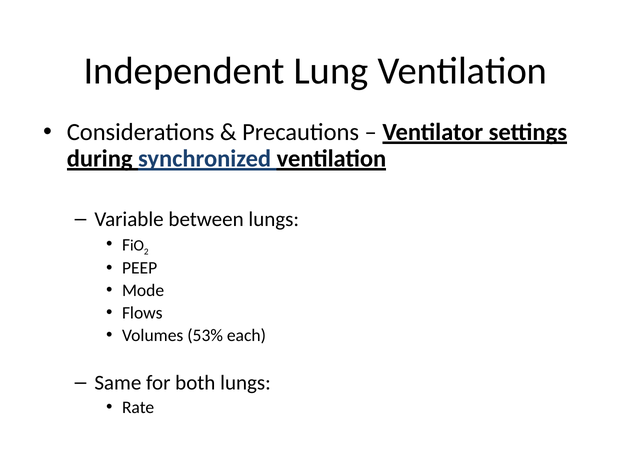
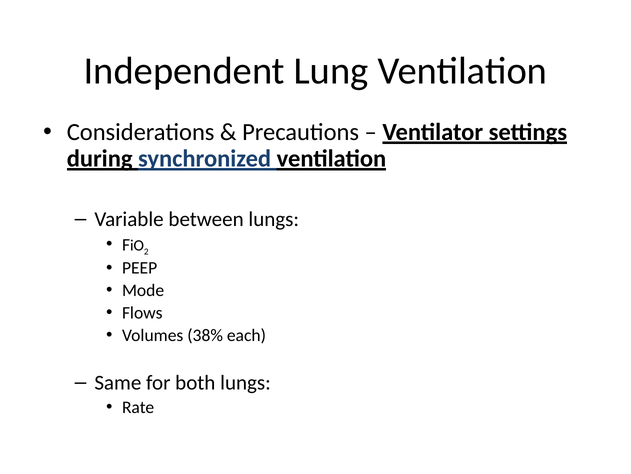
53%: 53% -> 38%
